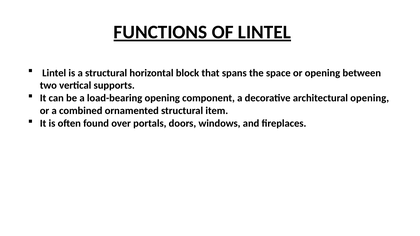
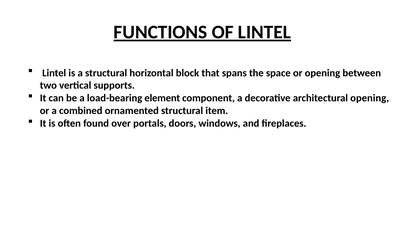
load-bearing opening: opening -> element
